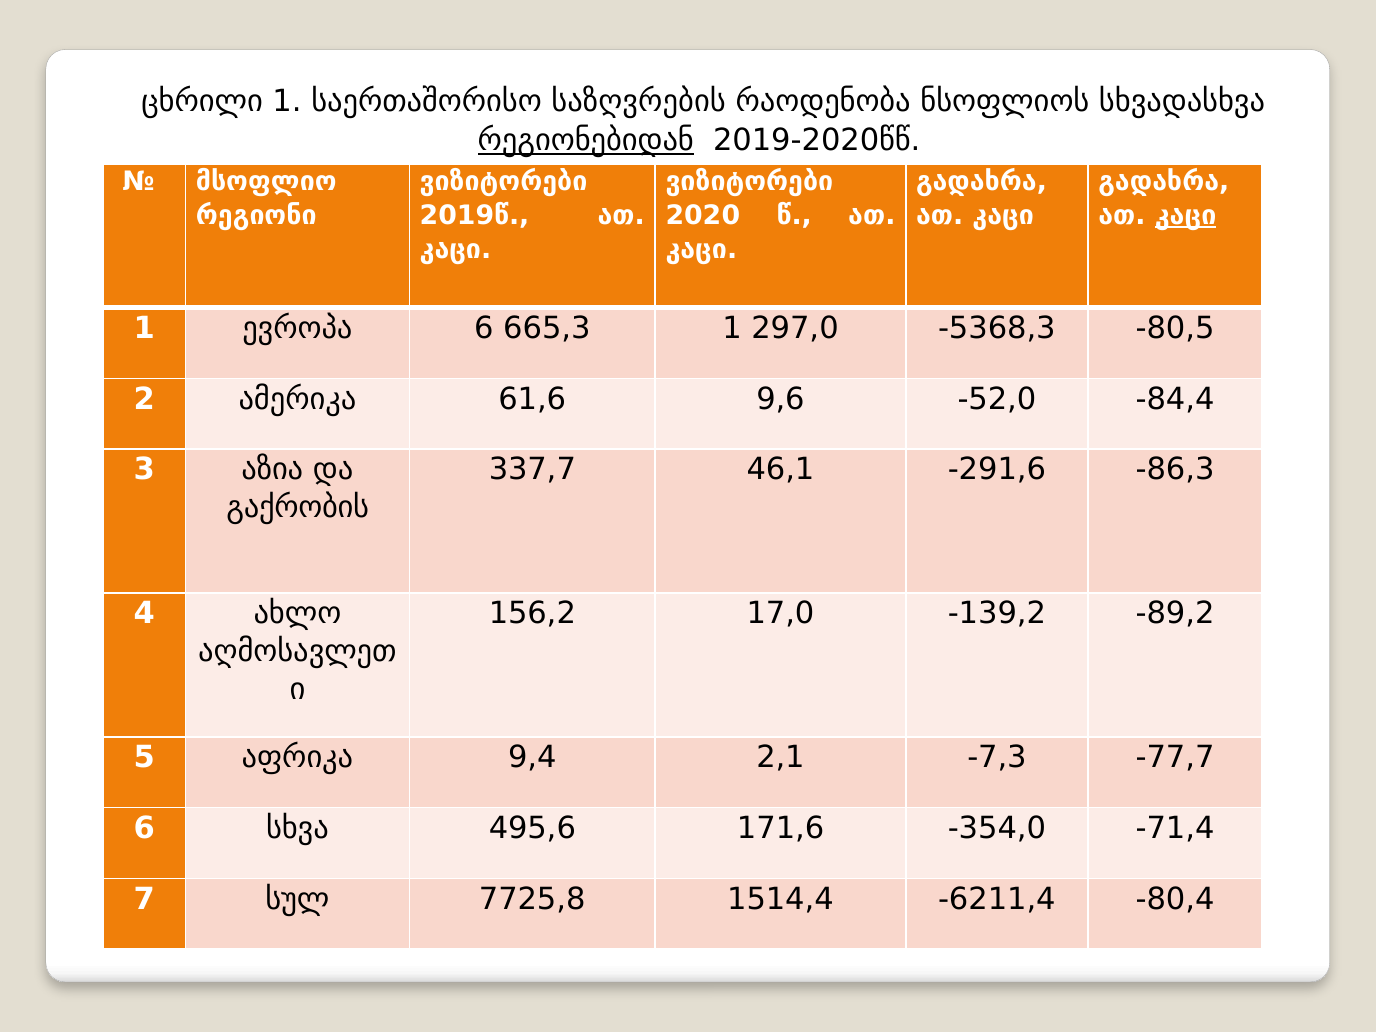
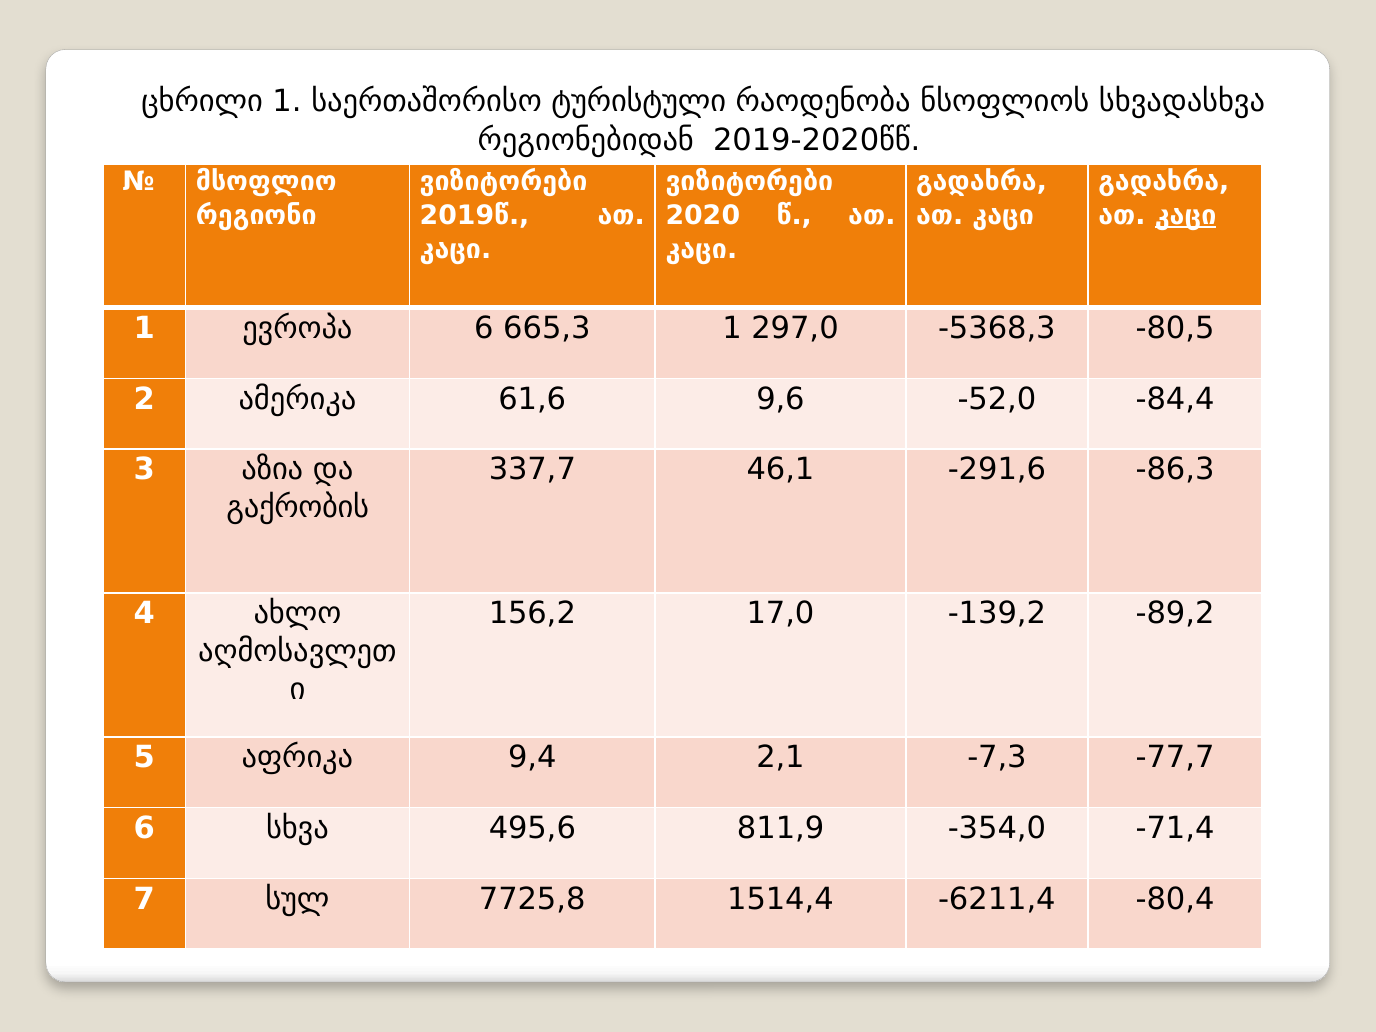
საზღვრების: საზღვრების -> ტურისტული
რეგიონებიდან underline: present -> none
171,6: 171,6 -> 811,9
